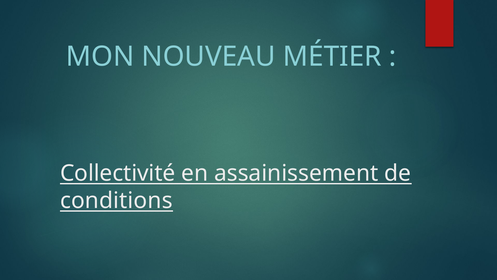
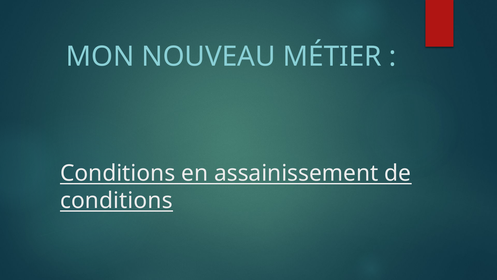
Collectivité at (118, 173): Collectivité -> Conditions
